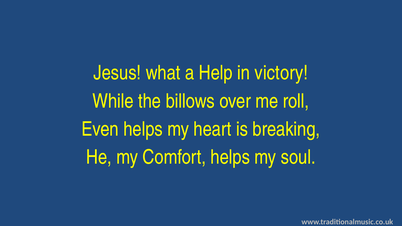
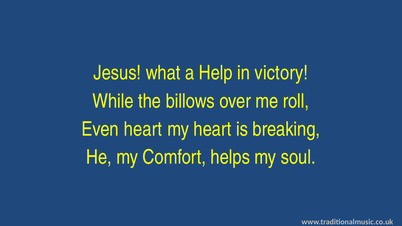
Even helps: helps -> heart
